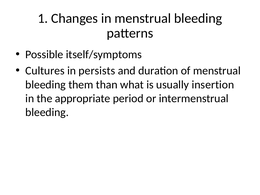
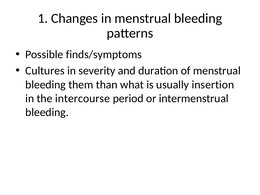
itself/symptoms: itself/symptoms -> finds/symptoms
persists: persists -> severity
appropriate: appropriate -> intercourse
